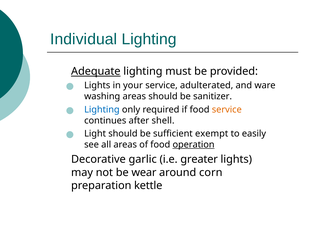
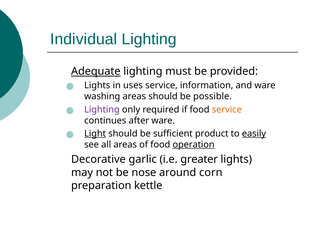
your: your -> uses
adulterated: adulterated -> information
sanitizer: sanitizer -> possible
Lighting at (102, 110) colour: blue -> purple
after shell: shell -> ware
Light underline: none -> present
exempt: exempt -> product
easily underline: none -> present
wear: wear -> nose
